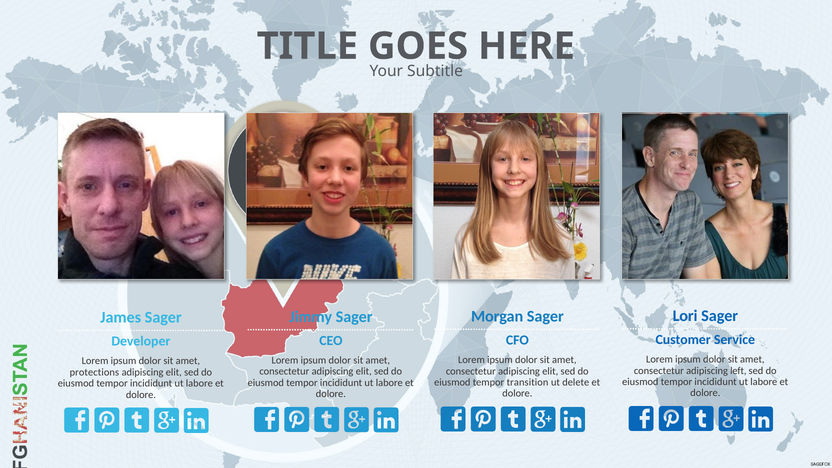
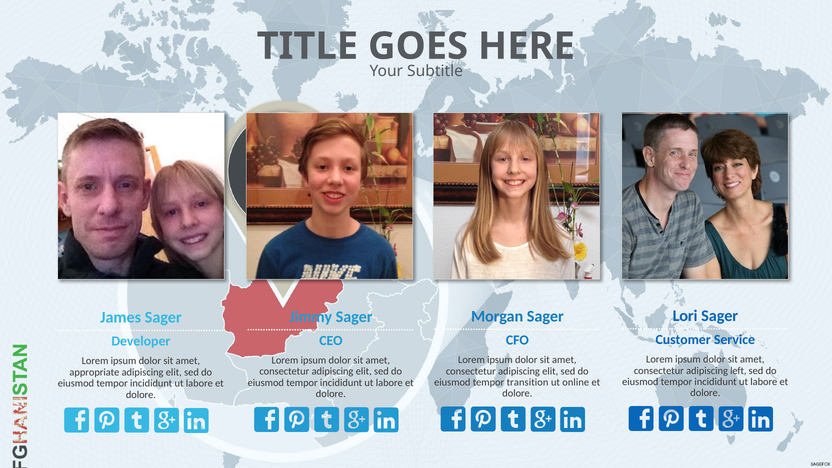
protections: protections -> appropriate
delete: delete -> online
